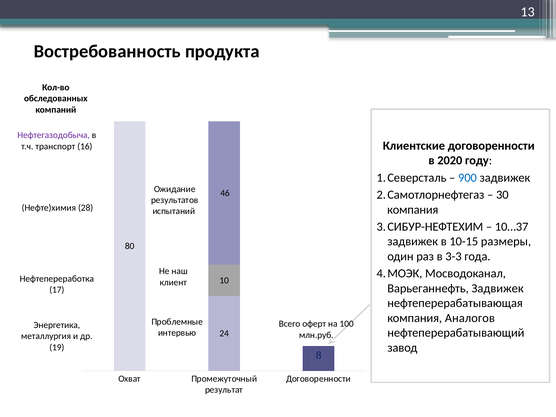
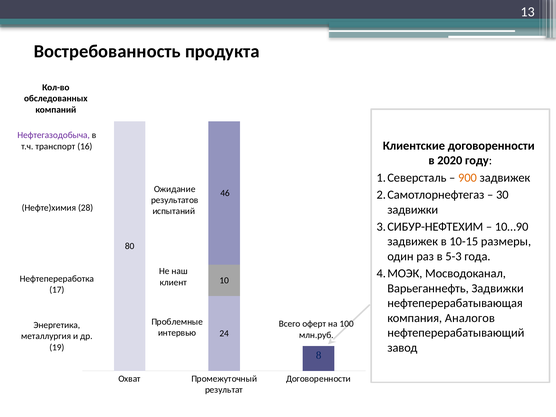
900 colour: blue -> orange
компания at (413, 210): компания -> задвижки
10…37: 10…37 -> 10…90
3-3: 3-3 -> 5-3
Варьеганнефть Задвижек: Задвижек -> Задвижки
